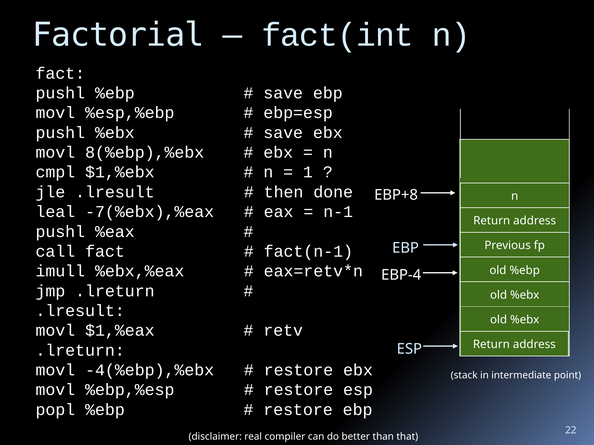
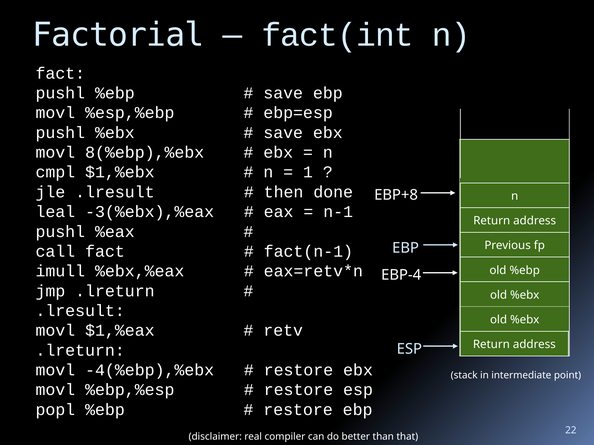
-7(%ebx),%eax: -7(%ebx),%eax -> -3(%ebx),%eax
